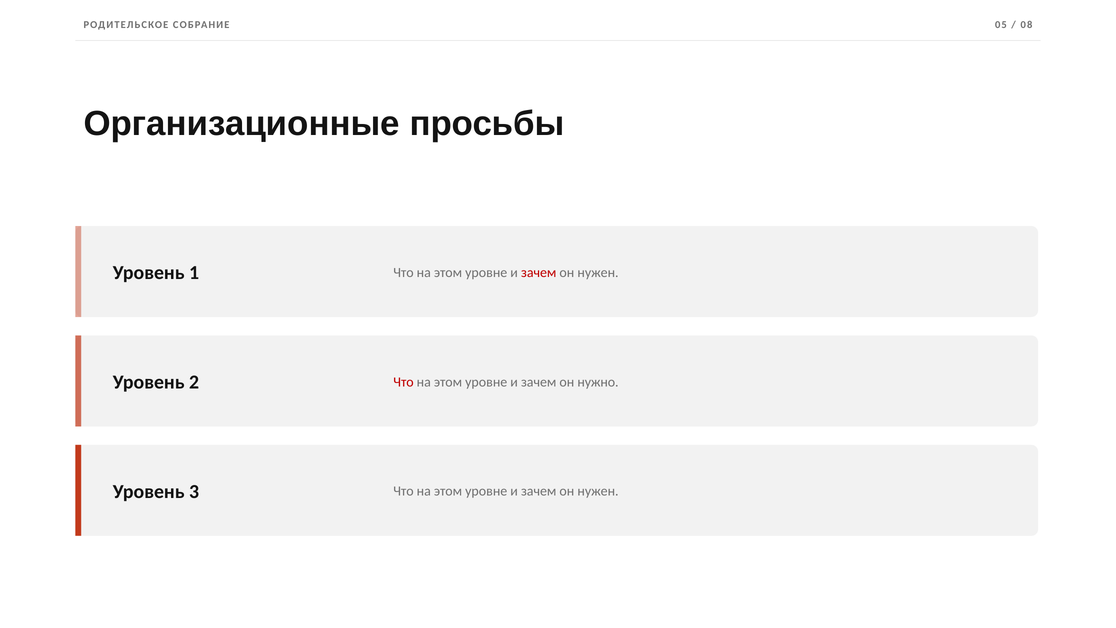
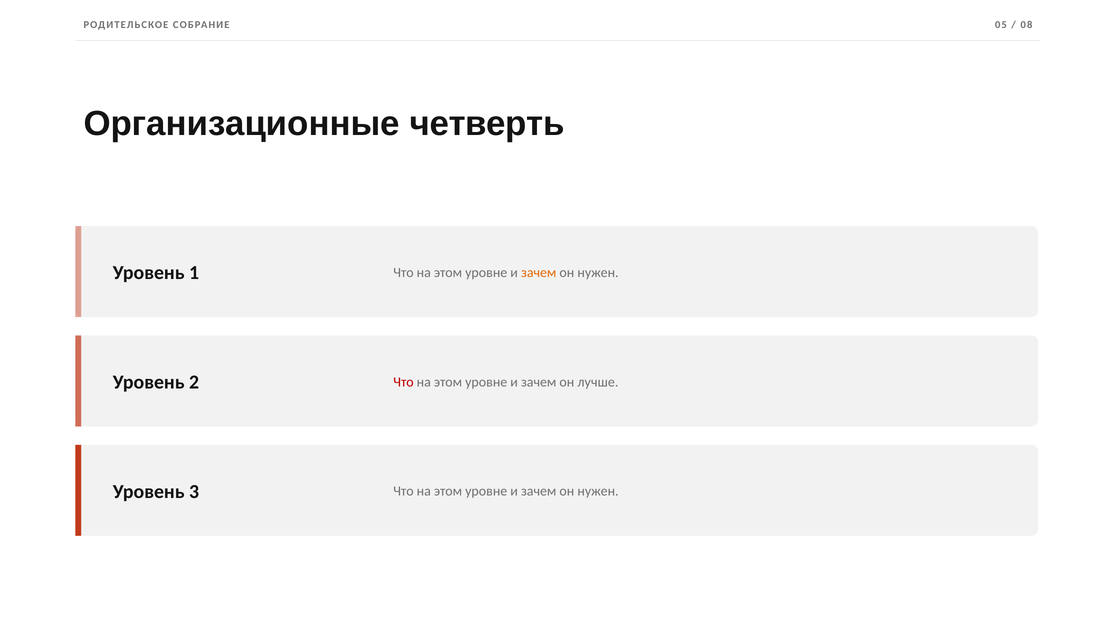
просьбы: просьбы -> четверть
зачем at (539, 272) colour: red -> orange
нужно: нужно -> лучше
